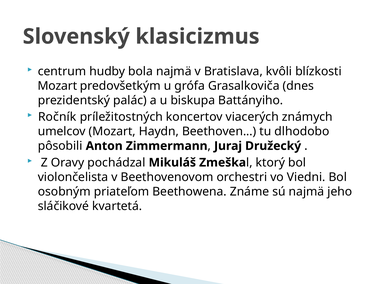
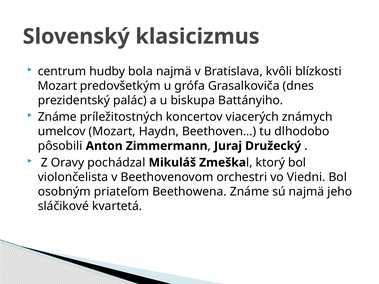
Ročník at (57, 117): Ročník -> Známe
